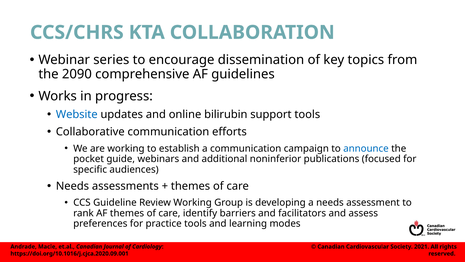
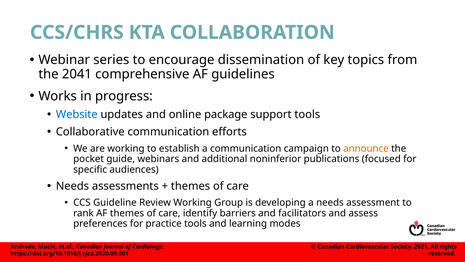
2090: 2090 -> 2041
bilirubin: bilirubin -> package
announce colour: blue -> orange
